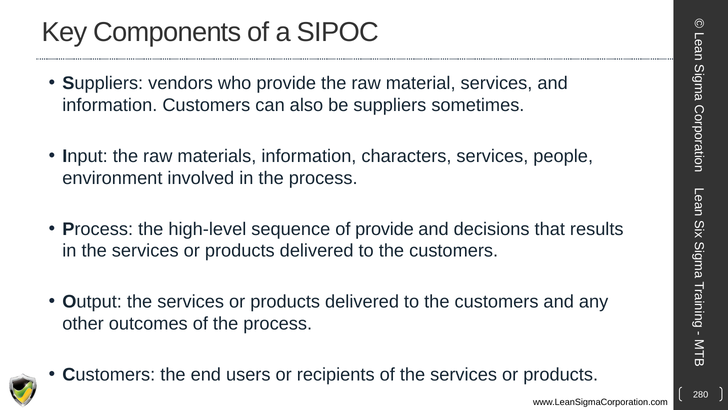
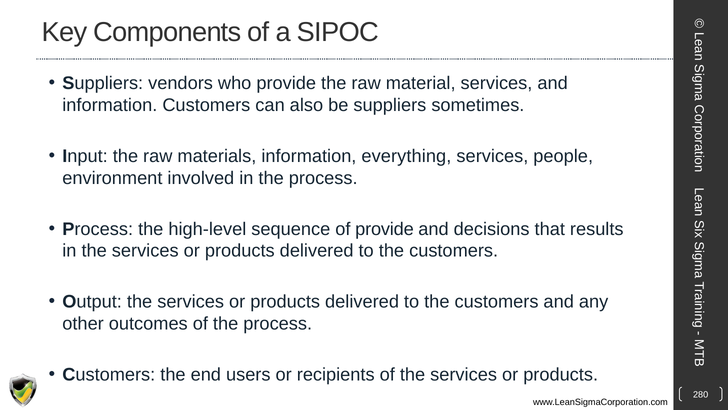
characters: characters -> everything
